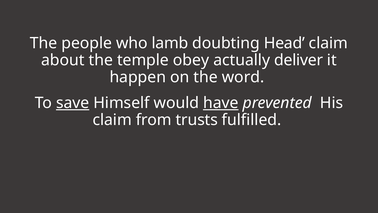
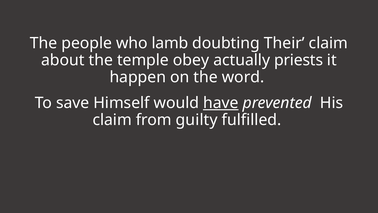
Head: Head -> Their
deliver: deliver -> priests
save underline: present -> none
trusts: trusts -> guilty
